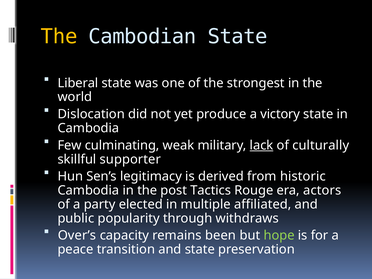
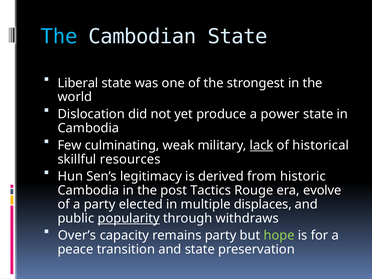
The at (59, 37) colour: yellow -> light blue
victory: victory -> power
culturally: culturally -> historical
supporter: supporter -> resources
actors: actors -> evolve
affiliated: affiliated -> displaces
popularity underline: none -> present
remains been: been -> party
